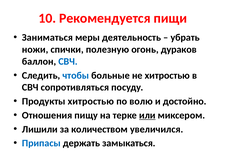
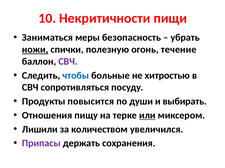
Рекомендуется: Рекомендуется -> Некритичности
деятельность: деятельность -> безопасность
ножи underline: none -> present
дураков: дураков -> течение
СВЧ at (68, 62) colour: blue -> purple
Продукты хитростью: хитростью -> повысится
волю: волю -> души
достойно: достойно -> выбирать
Припасы colour: blue -> purple
замыкаться: замыкаться -> сохранения
